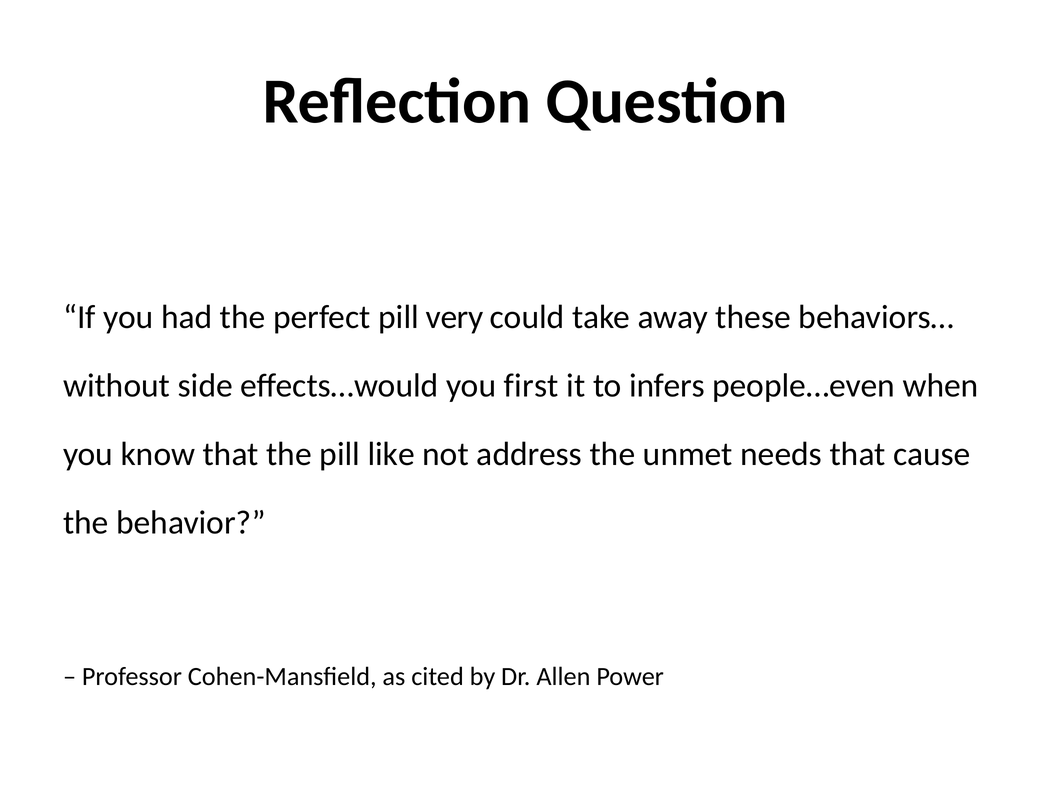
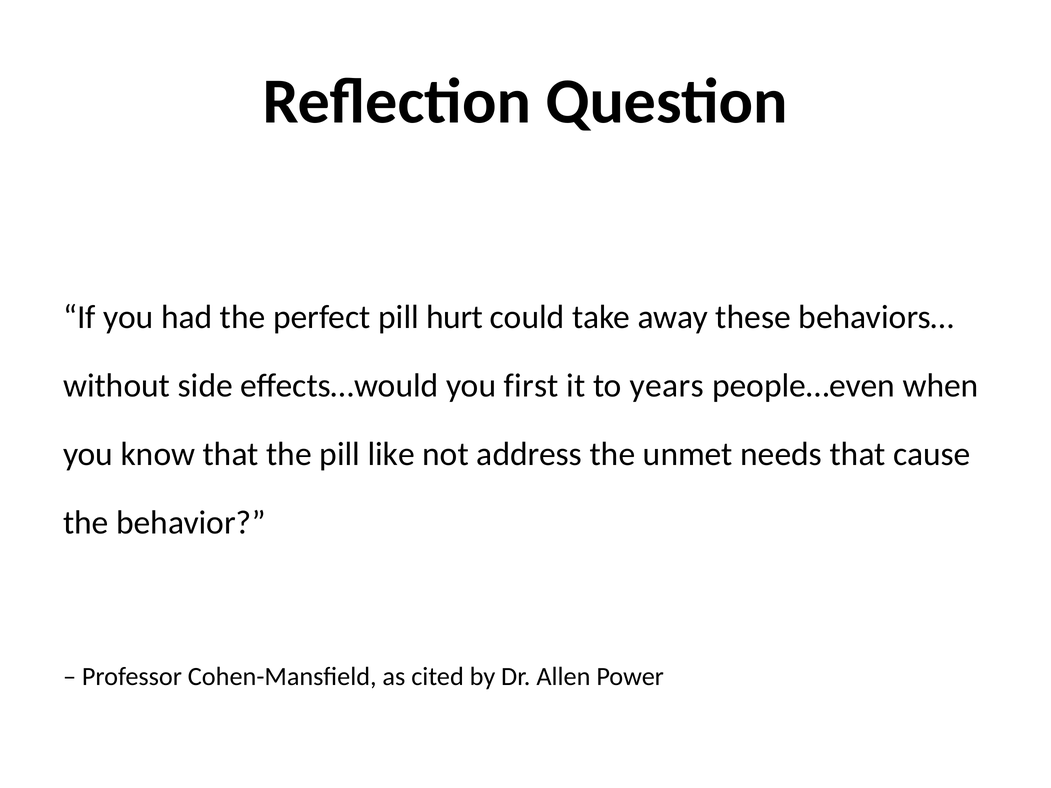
very: very -> hurt
infers: infers -> years
